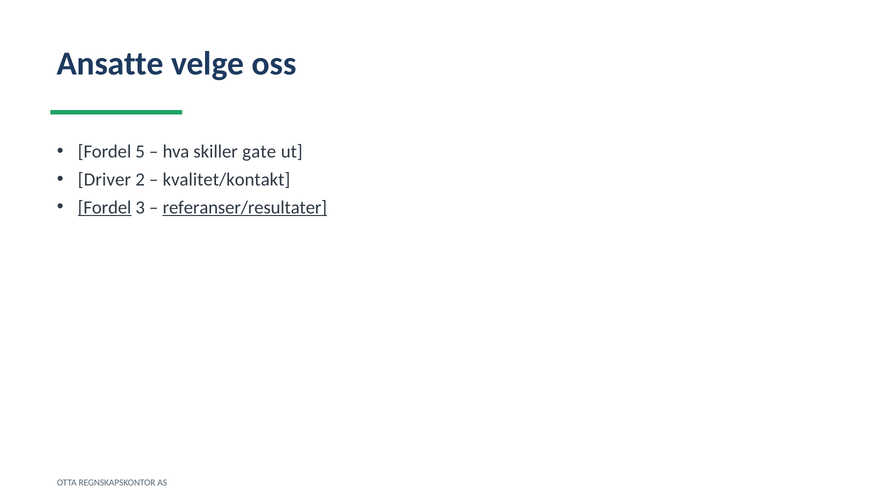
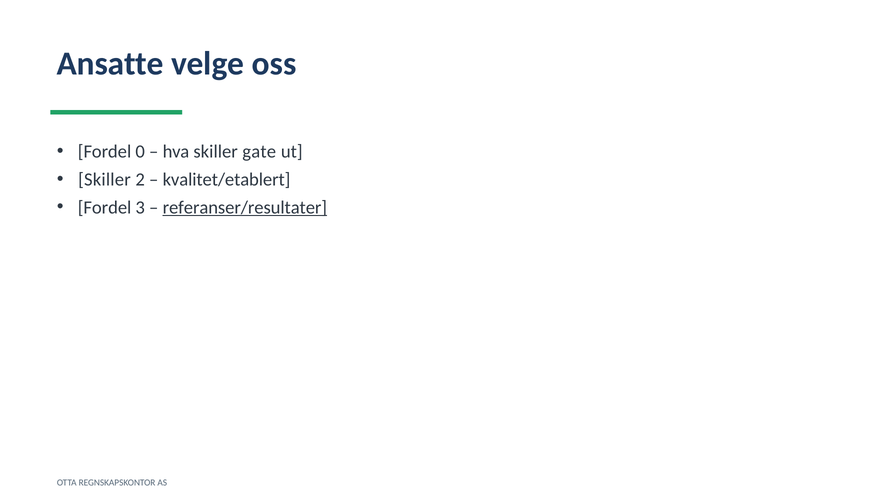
5: 5 -> 0
Driver at (104, 179): Driver -> Skiller
kvalitet/kontakt: kvalitet/kontakt -> kvalitet/etablert
Fordel at (105, 207) underline: present -> none
